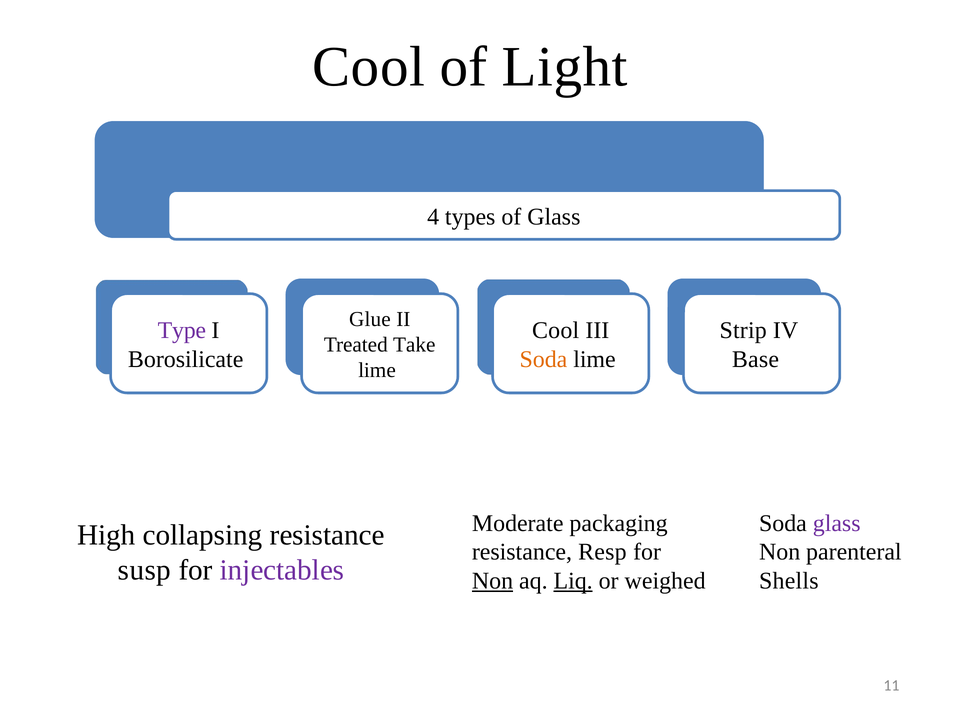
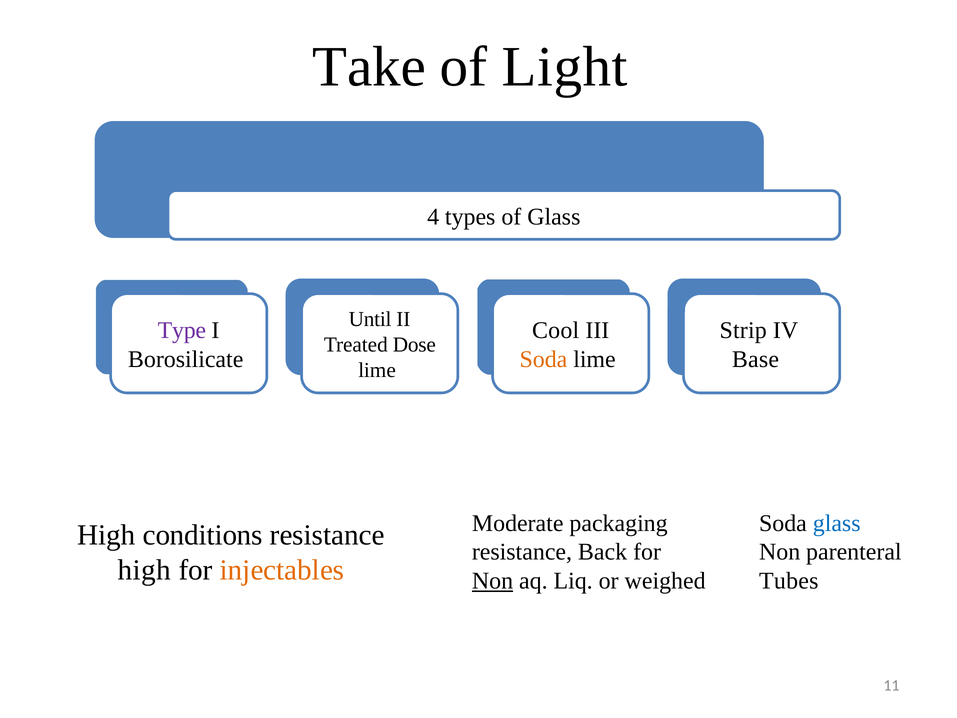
Cool at (369, 67): Cool -> Take
Glue: Glue -> Until
Take: Take -> Dose
glass at (837, 523) colour: purple -> blue
collapsing: collapsing -> conditions
Resp: Resp -> Back
susp at (144, 570): susp -> high
injectables colour: purple -> orange
Liq underline: present -> none
Shells: Shells -> Tubes
